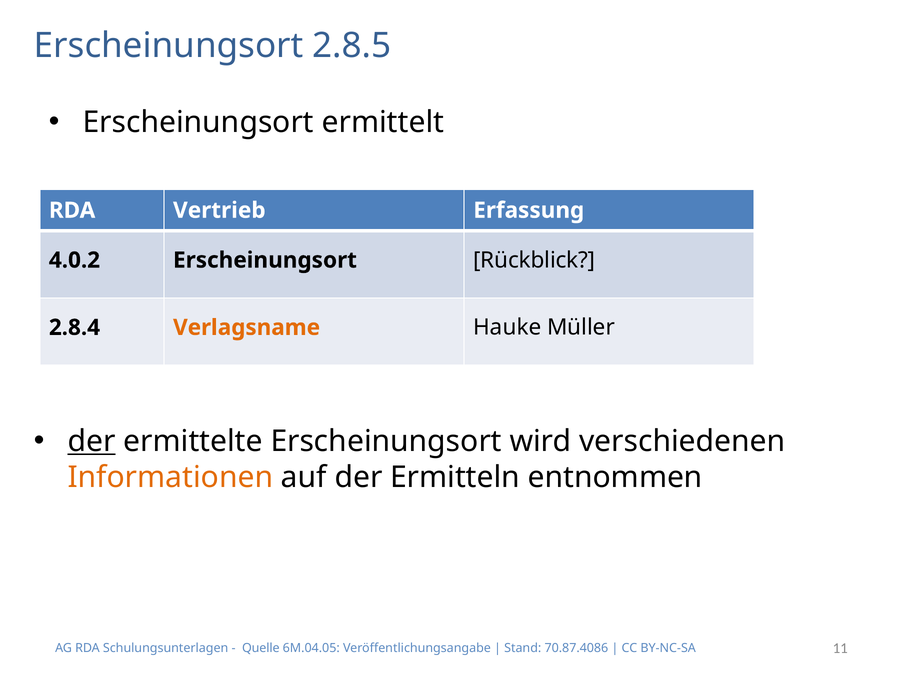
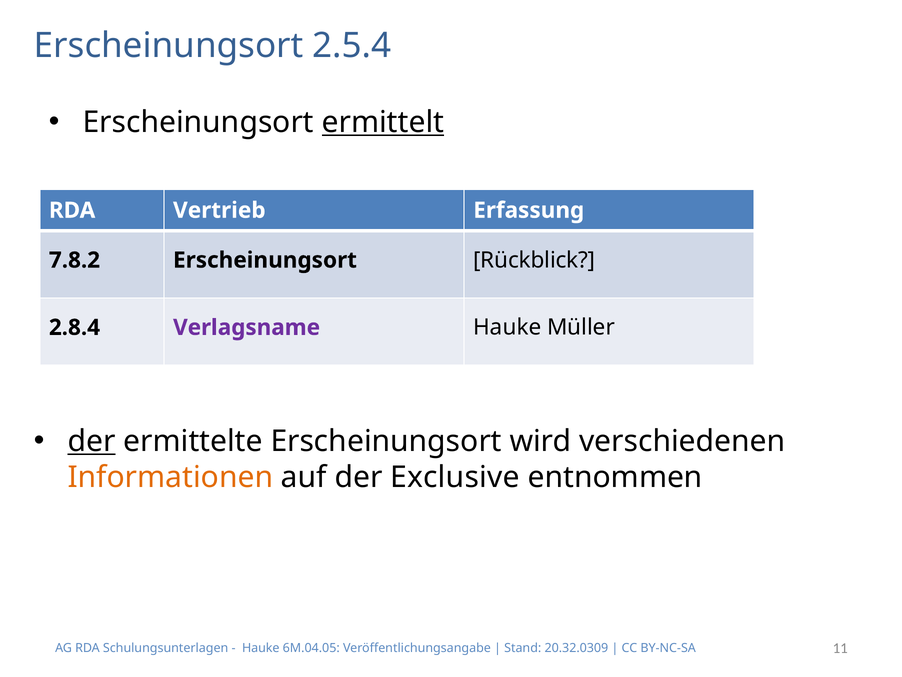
2.8.5: 2.8.5 -> 2.5.4
ermittelt underline: none -> present
4.0.2: 4.0.2 -> 7.8.2
Verlagsname colour: orange -> purple
Ermitteln: Ermitteln -> Exclusive
Quelle at (261, 648): Quelle -> Hauke
70.87.4086: 70.87.4086 -> 20.32.0309
